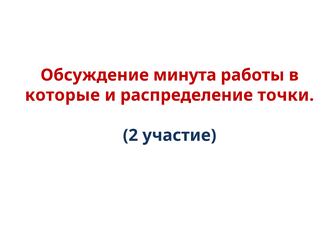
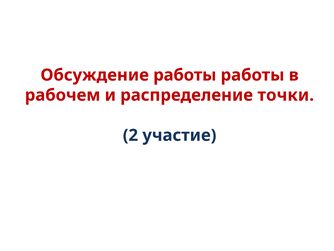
Обсуждение минута: минута -> работы
которые: которые -> рабочем
